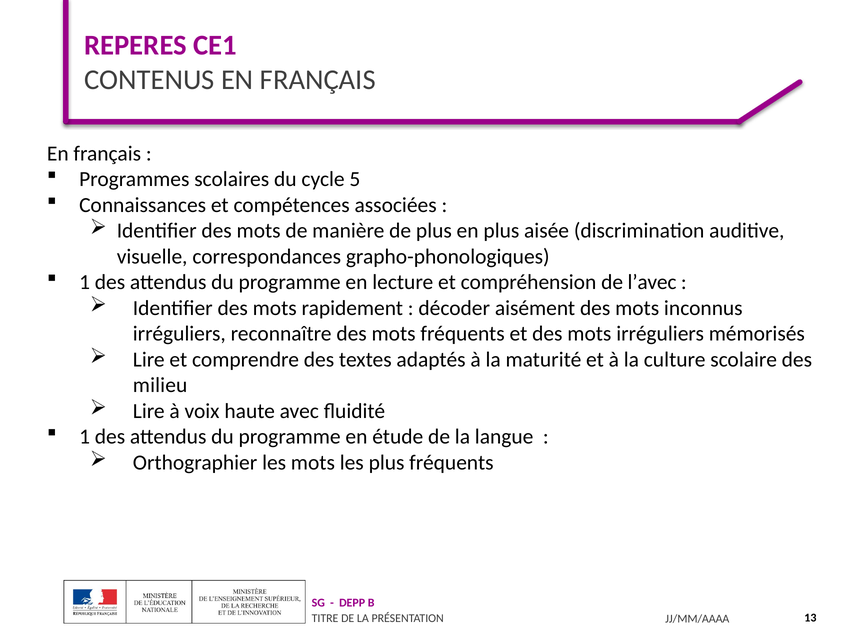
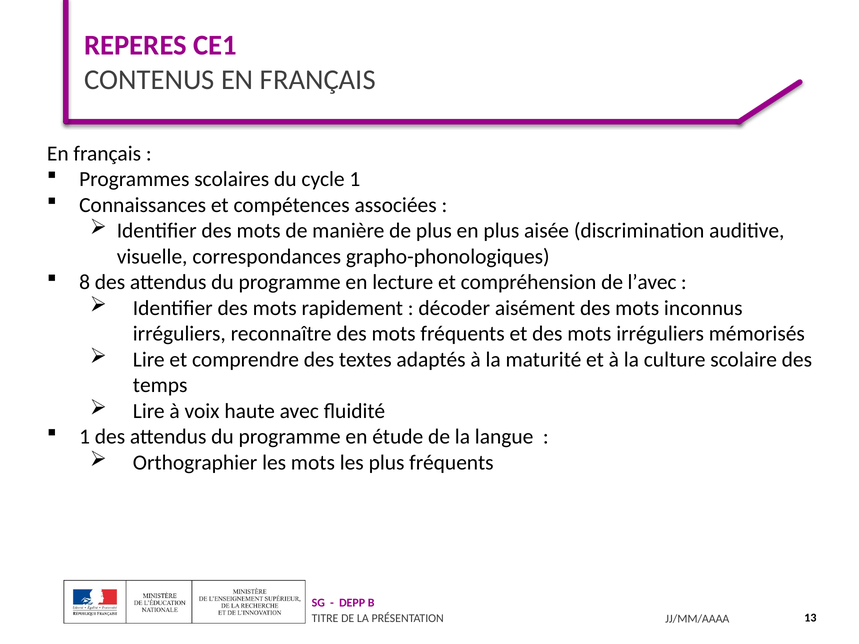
cycle 5: 5 -> 1
1 at (85, 282): 1 -> 8
milieu: milieu -> temps
